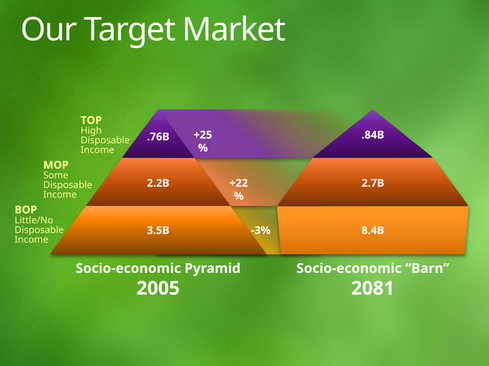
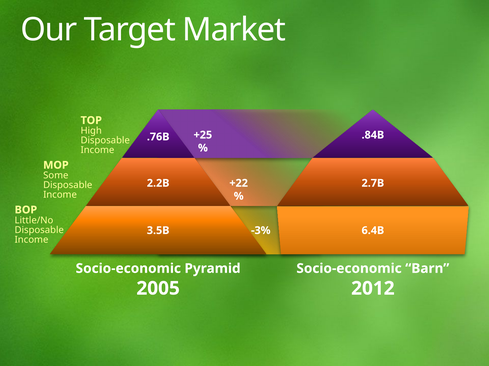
8.4B: 8.4B -> 6.4B
2081: 2081 -> 2012
